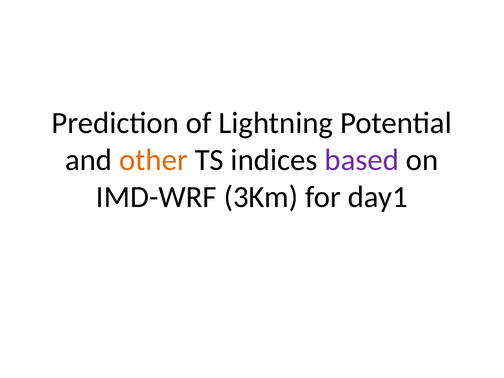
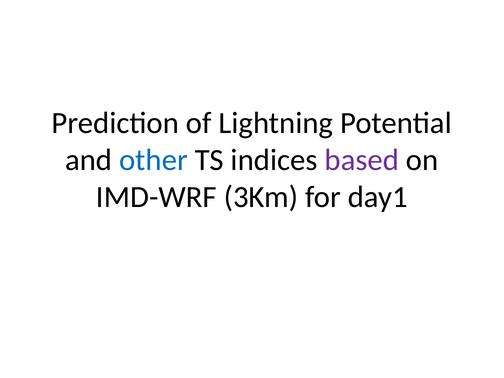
other colour: orange -> blue
